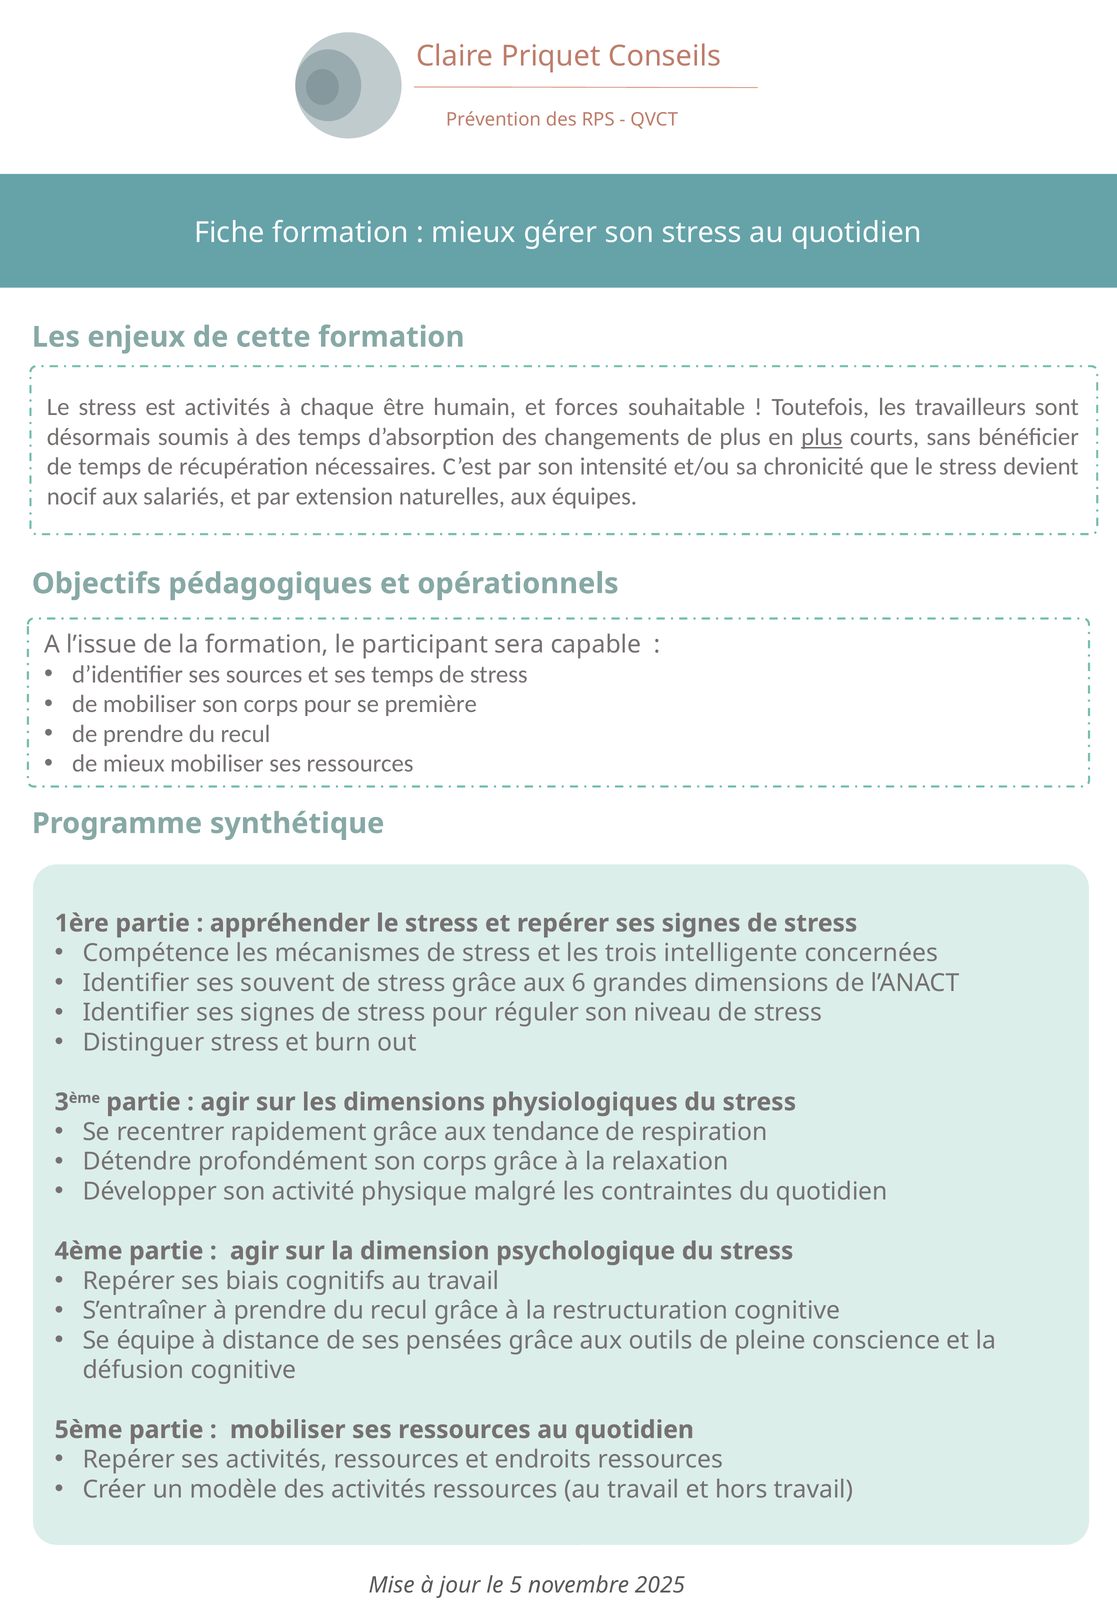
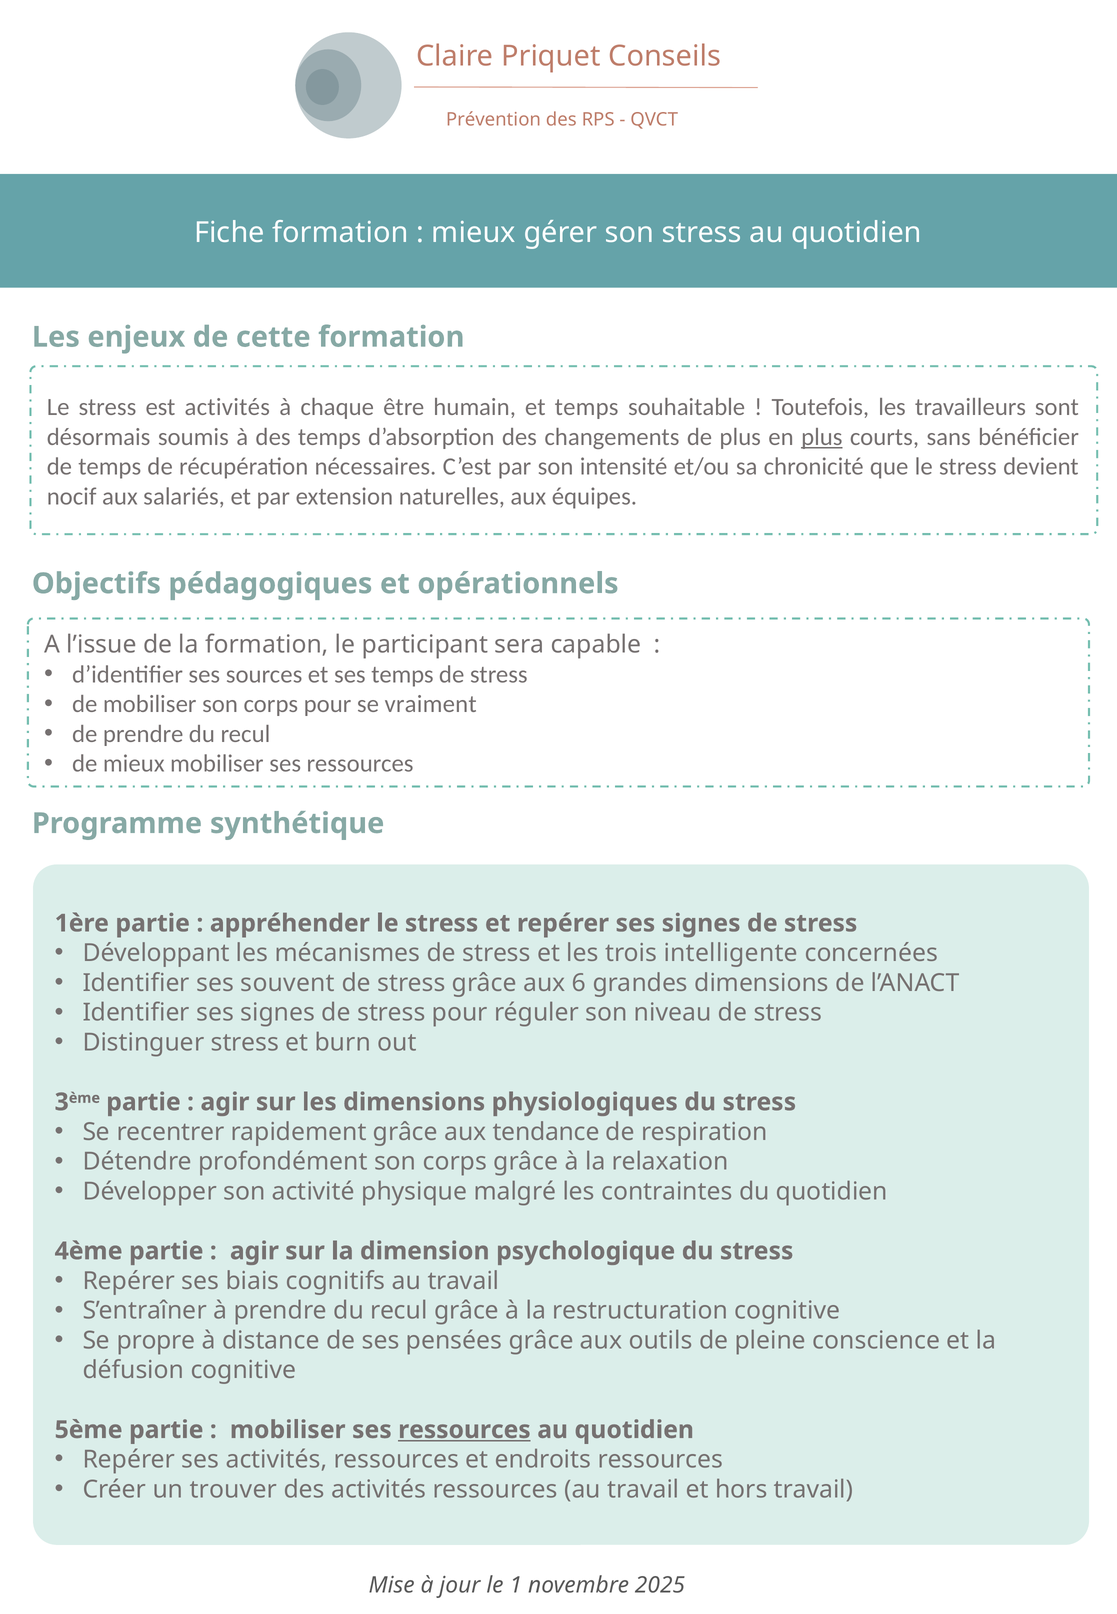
et forces: forces -> temps
première: première -> vraiment
Compétence: Compétence -> Développant
équipe: équipe -> propre
ressources at (464, 1429) underline: none -> present
modèle: modèle -> trouver
5: 5 -> 1
